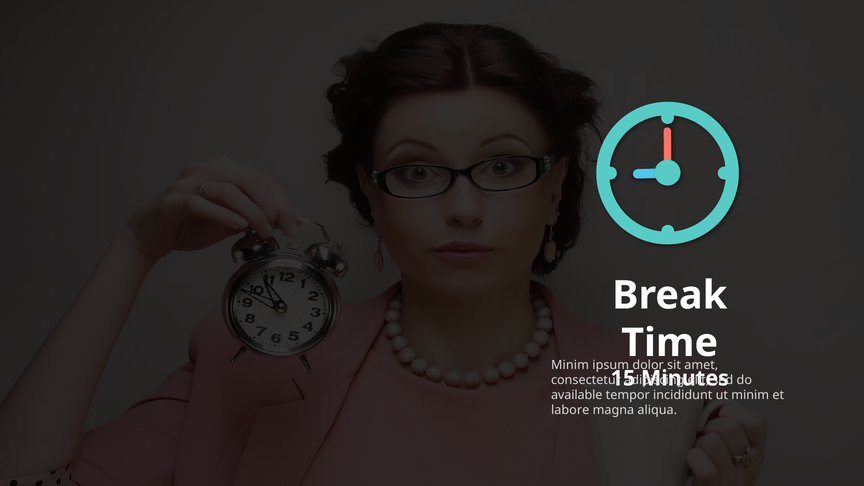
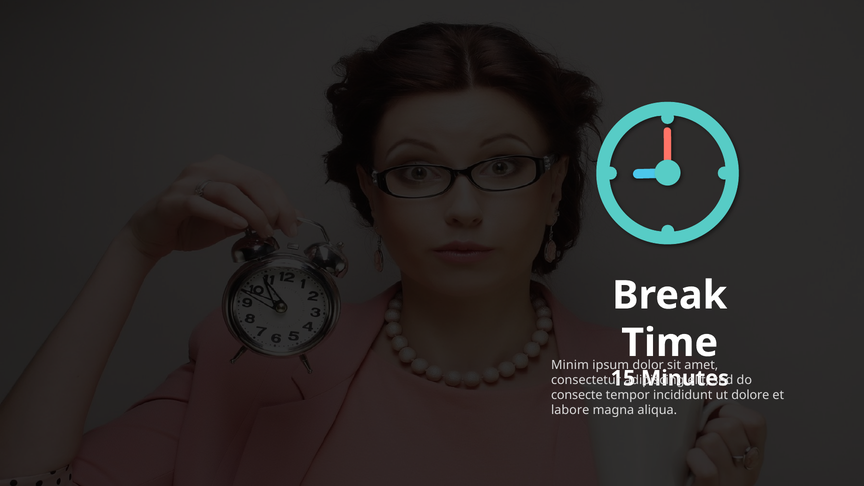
available: available -> consecte
minim at (750, 395): minim -> dolore
